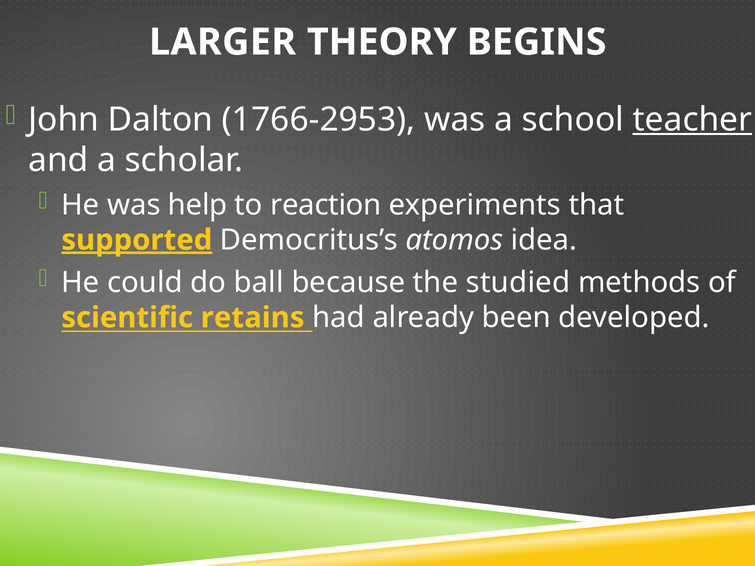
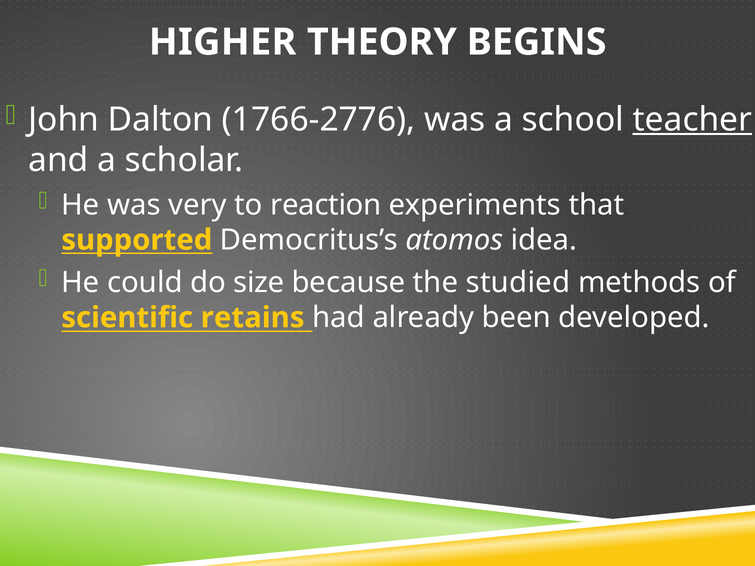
LARGER: LARGER -> HIGHER
1766-2953: 1766-2953 -> 1766-2776
help: help -> very
supported underline: present -> none
ball: ball -> size
